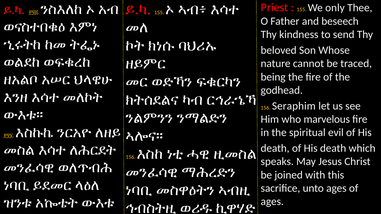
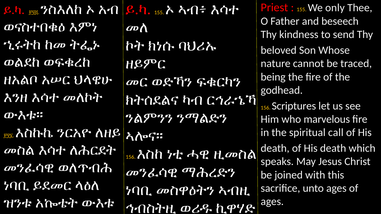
Seraphim: Seraphim -> Scriptures
evil: evil -> call
